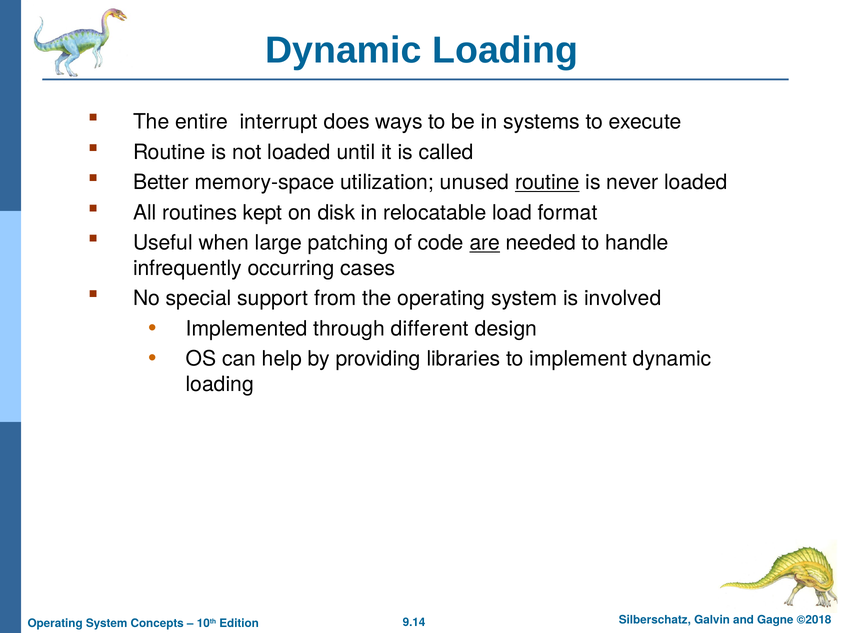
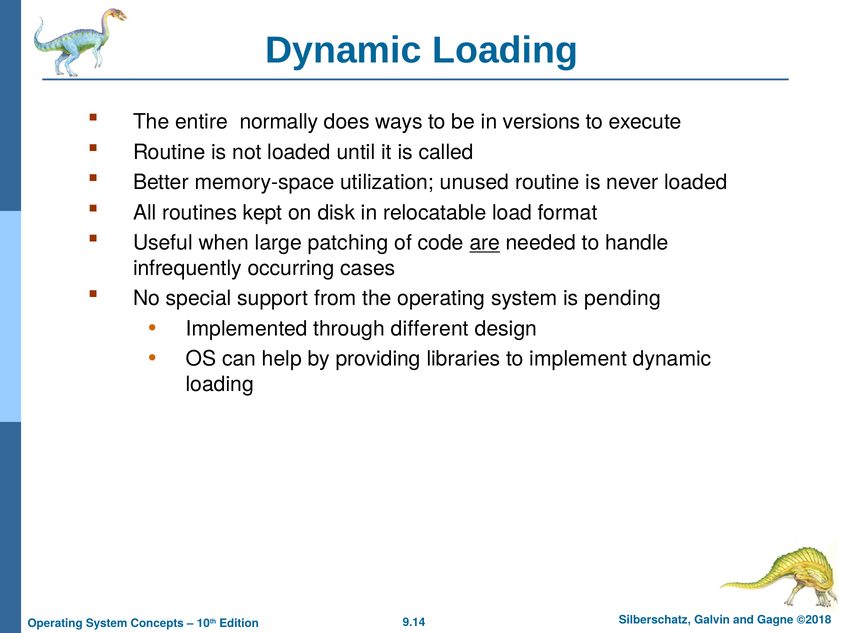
interrupt: interrupt -> normally
systems: systems -> versions
routine at (547, 183) underline: present -> none
involved: involved -> pending
